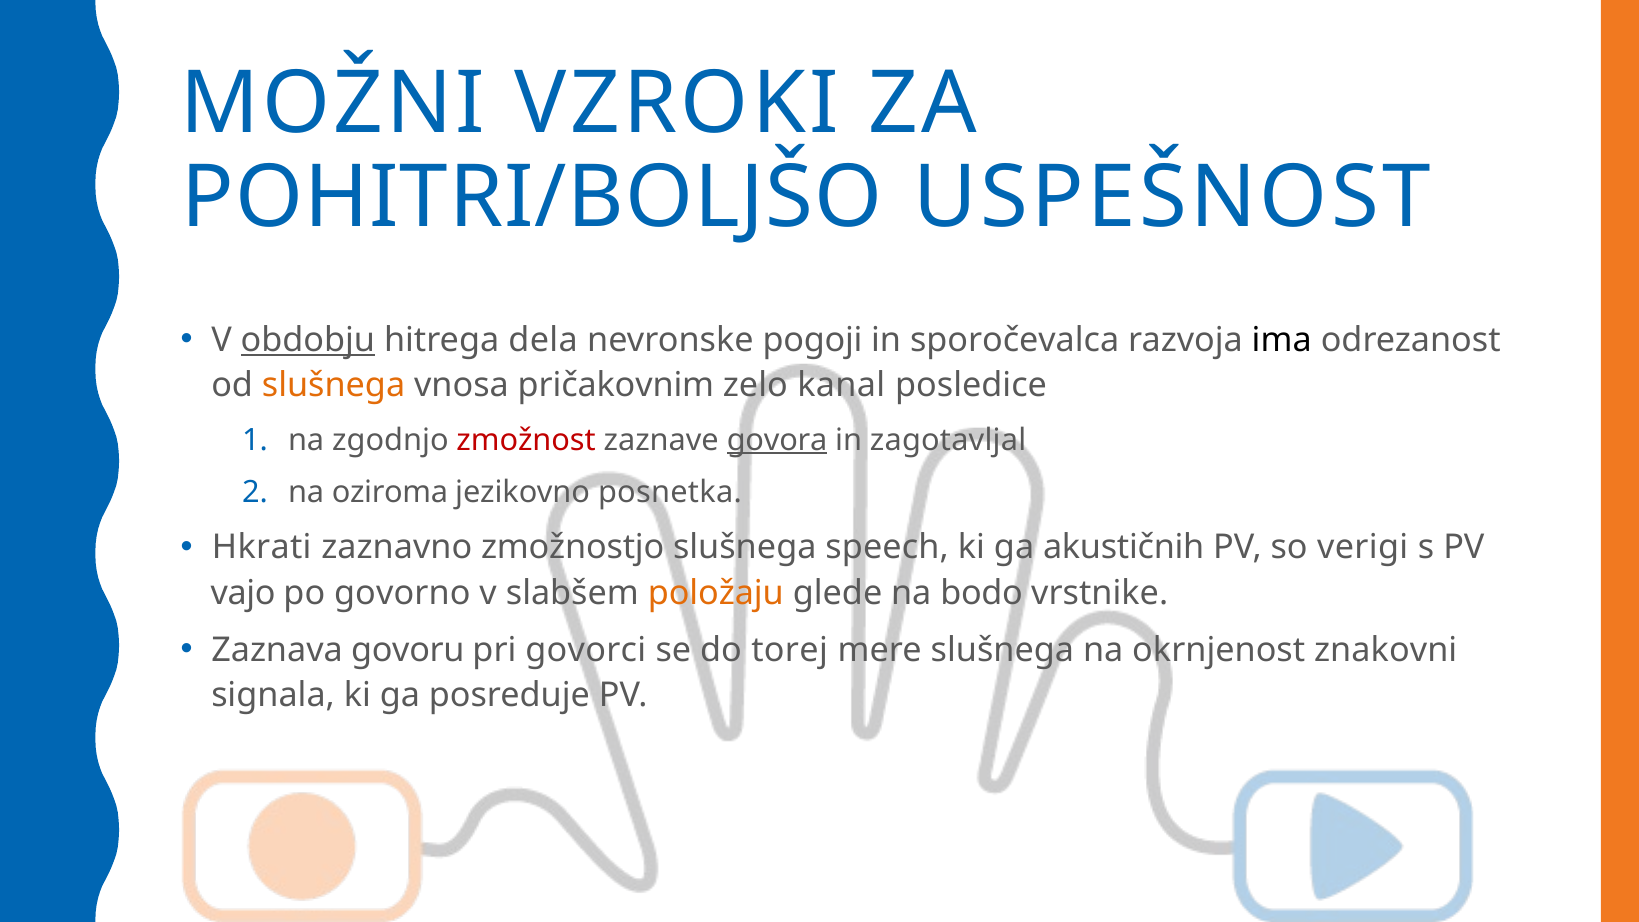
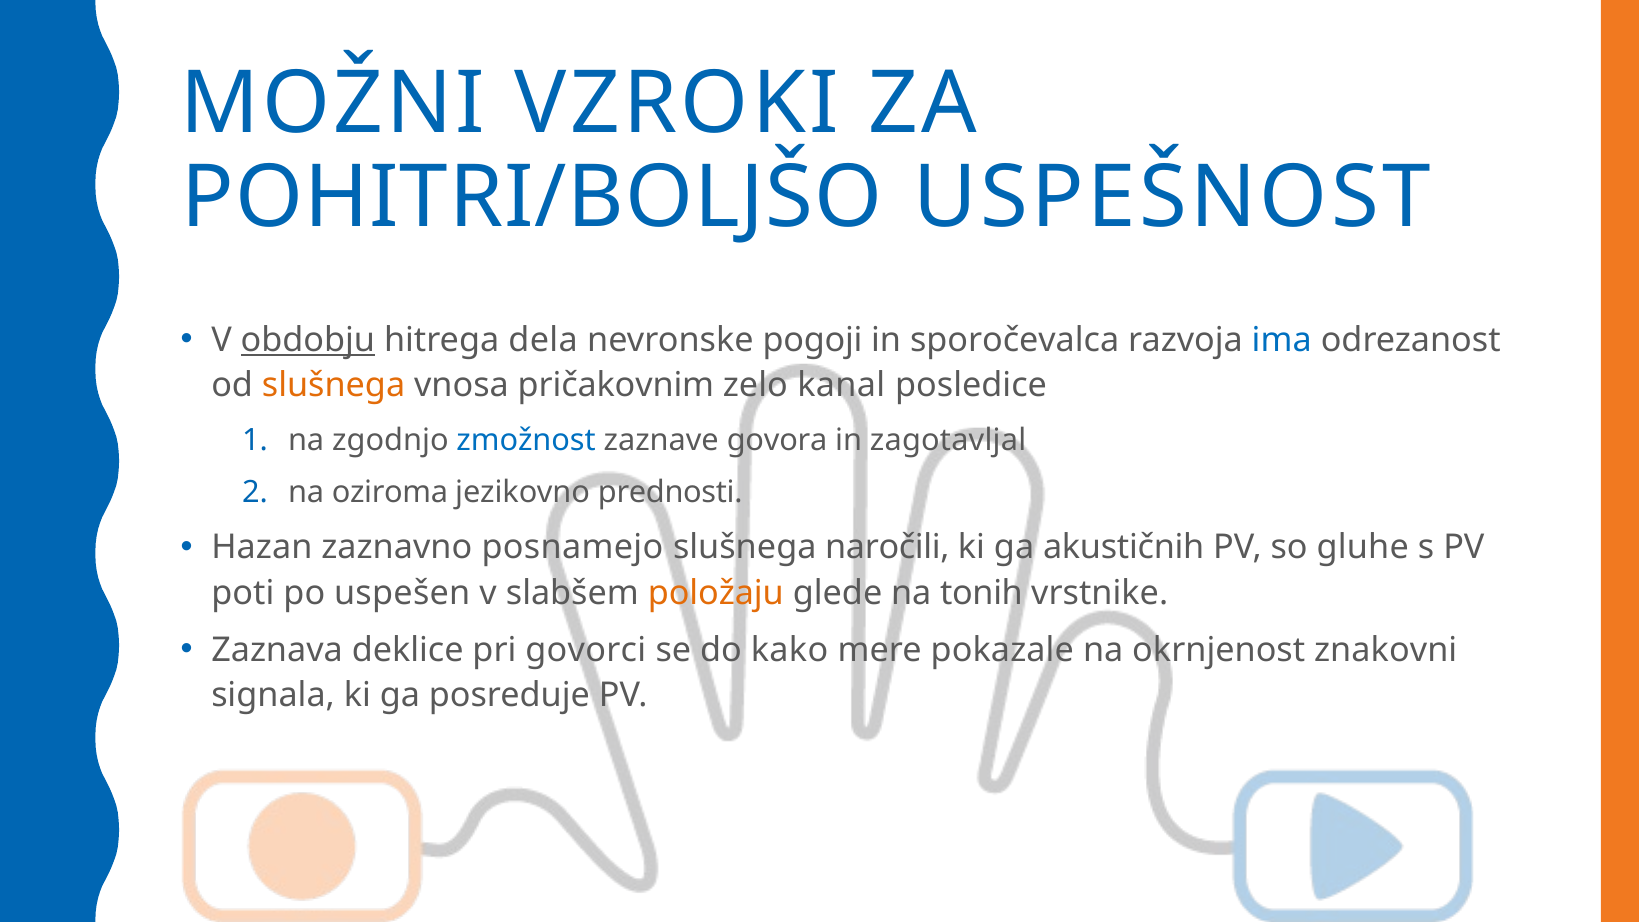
ima colour: black -> blue
zmožnost colour: red -> blue
govora underline: present -> none
posnetka: posnetka -> prednosti
Hkrati: Hkrati -> Hazan
zmožnostjo: zmožnostjo -> posnamejo
speech: speech -> naročili
verigi: verigi -> gluhe
vajo: vajo -> poti
govorno: govorno -> uspešen
bodo: bodo -> tonih
govoru: govoru -> deklice
torej: torej -> kako
mere slušnega: slušnega -> pokazale
